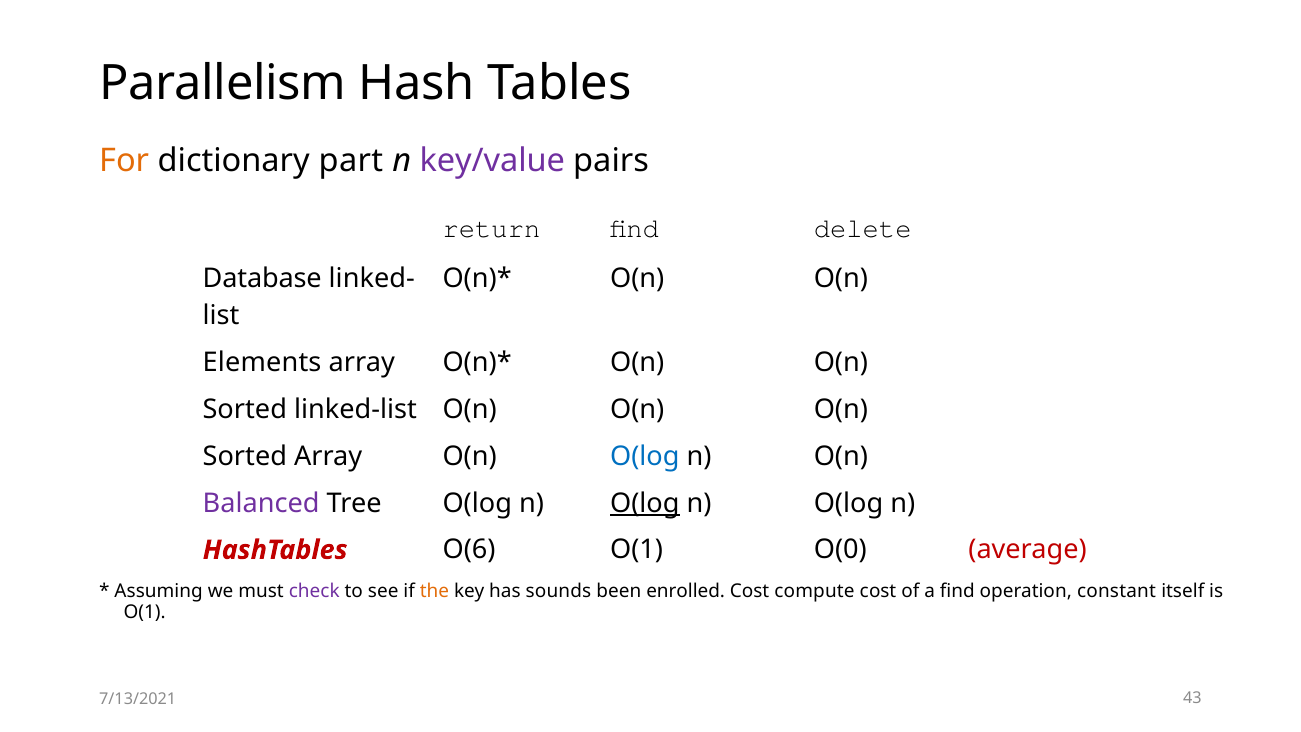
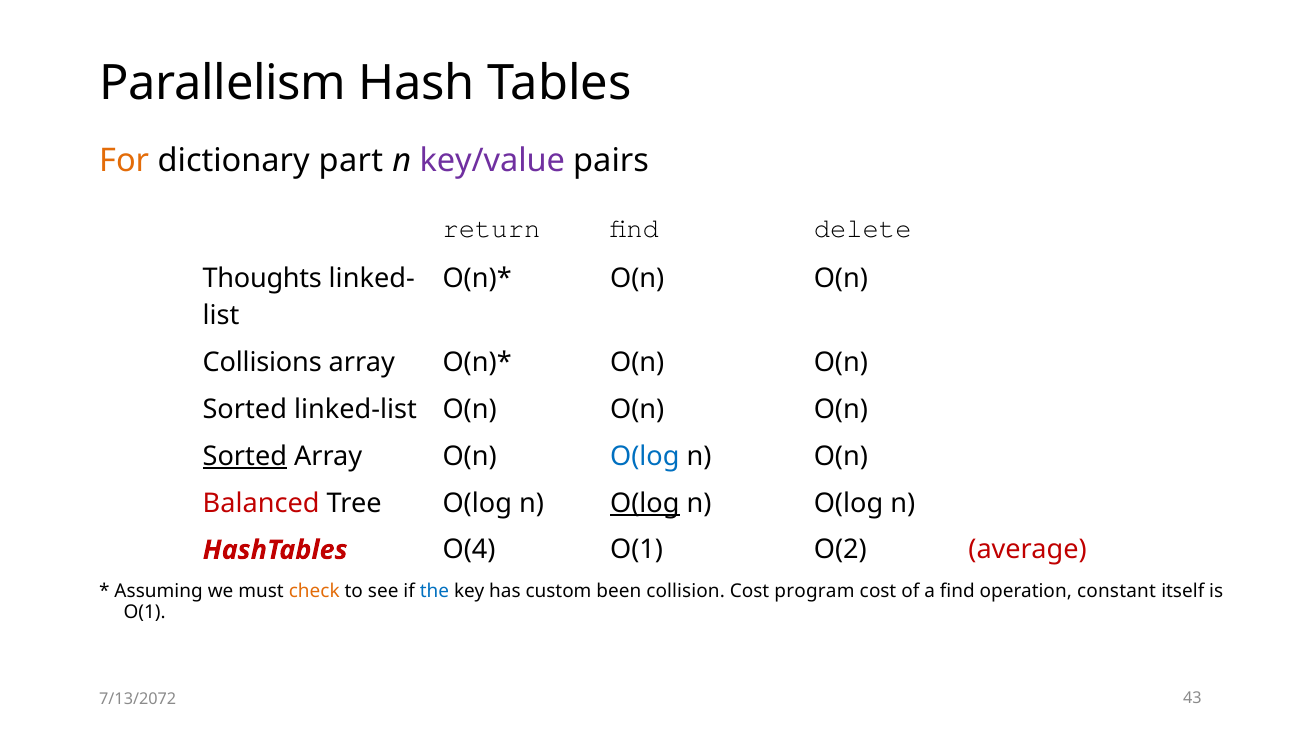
Database: Database -> Thoughts
Elements: Elements -> Collisions
Sorted at (245, 456) underline: none -> present
Balanced colour: purple -> red
O(6: O(6 -> O(4
O(0: O(0 -> O(2
check colour: purple -> orange
the colour: orange -> blue
sounds: sounds -> custom
enrolled: enrolled -> collision
compute: compute -> program
7/13/2021: 7/13/2021 -> 7/13/2072
